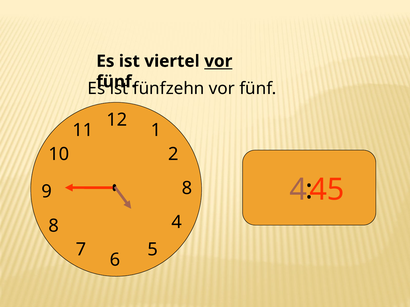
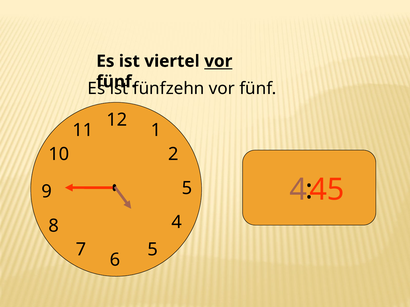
9 8: 8 -> 5
